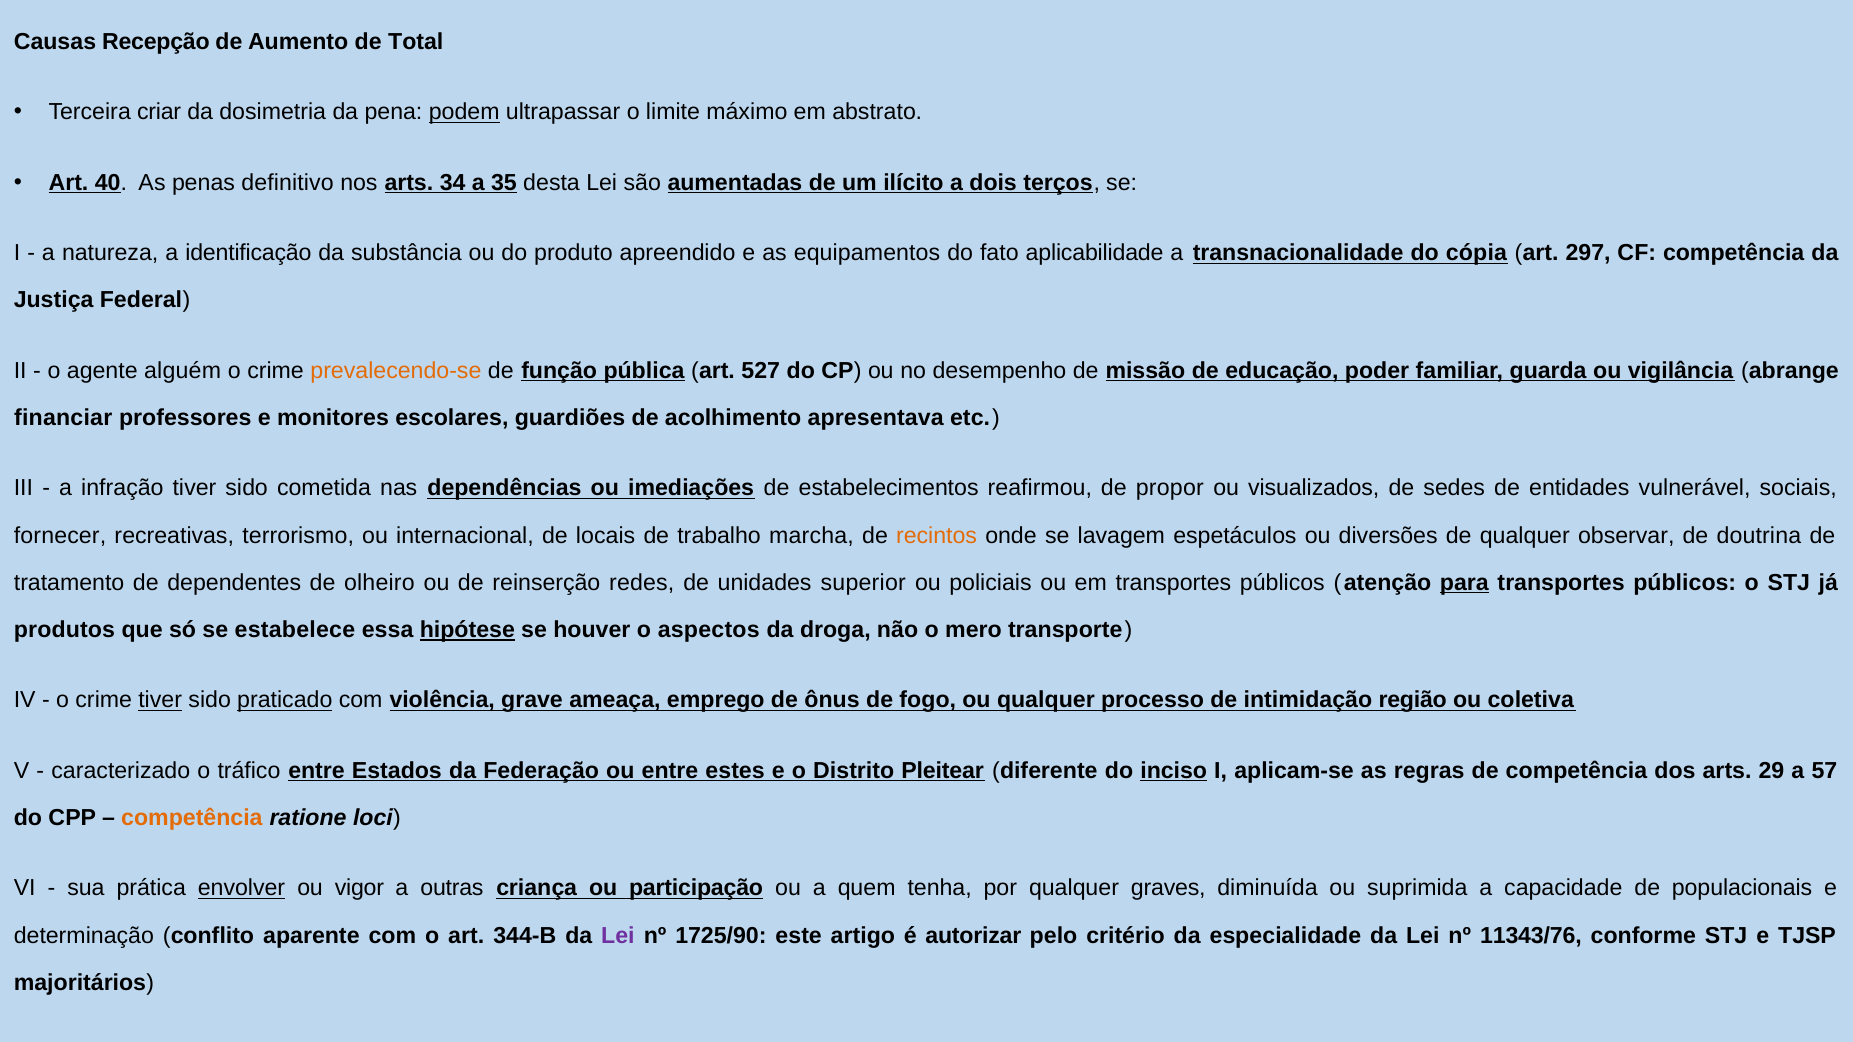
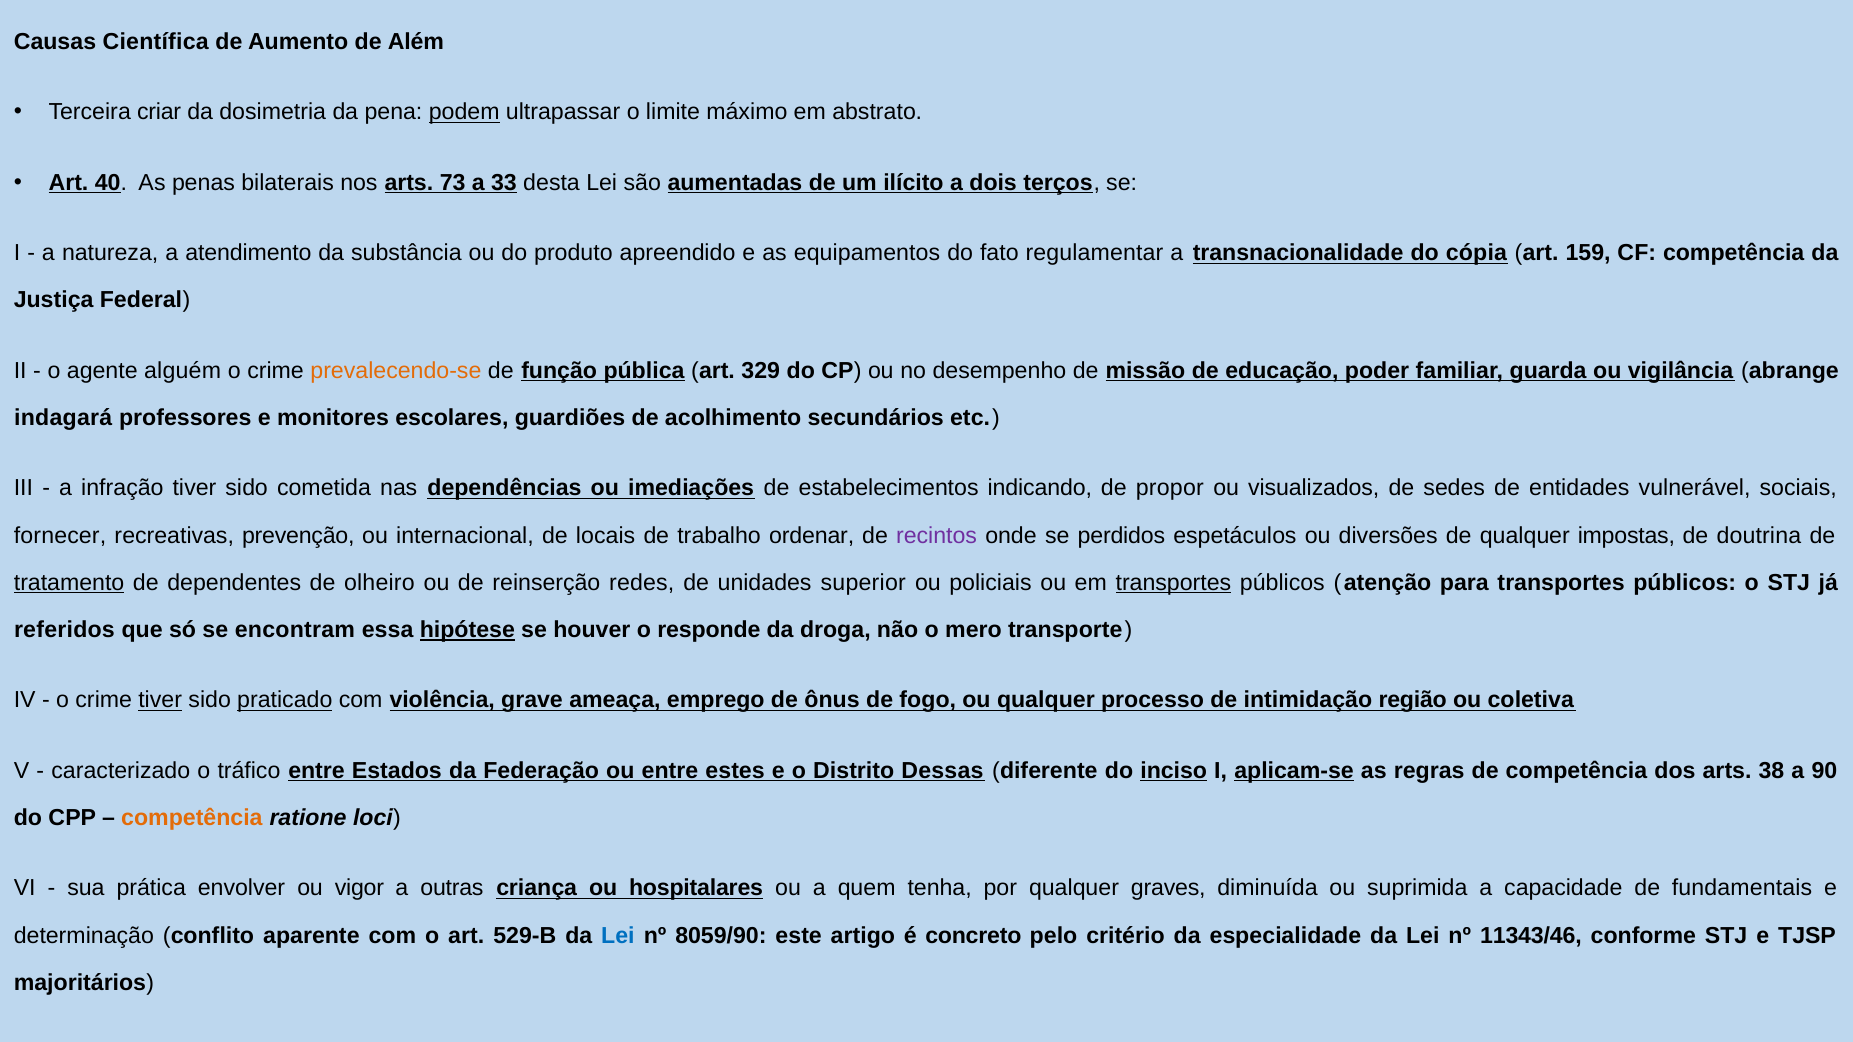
Recepção: Recepção -> Científica
Total: Total -> Além
definitivo: definitivo -> bilaterais
34: 34 -> 73
35: 35 -> 33
identificação: identificação -> atendimento
aplicabilidade: aplicabilidade -> regulamentar
297: 297 -> 159
527: 527 -> 329
financiar at (63, 418): financiar -> indagará
apresentava: apresentava -> secundários
reafirmou: reafirmou -> indicando
terrorismo: terrorismo -> prevenção
marcha: marcha -> ordenar
recintos colour: orange -> purple
lavagem: lavagem -> perdidos
observar: observar -> impostas
tratamento underline: none -> present
transportes at (1173, 583) underline: none -> present
para underline: present -> none
produtos: produtos -> referidos
estabelece: estabelece -> encontram
o aspectos: aspectos -> responde
Pleitear: Pleitear -> Dessas
aplicam-se underline: none -> present
29: 29 -> 38
57: 57 -> 90
envolver underline: present -> none
participação: participação -> hospitalares
populacionais: populacionais -> fundamentais
344-B: 344-B -> 529-B
Lei at (618, 936) colour: purple -> blue
1725/90: 1725/90 -> 8059/90
autorizar: autorizar -> concreto
11343/76: 11343/76 -> 11343/46
